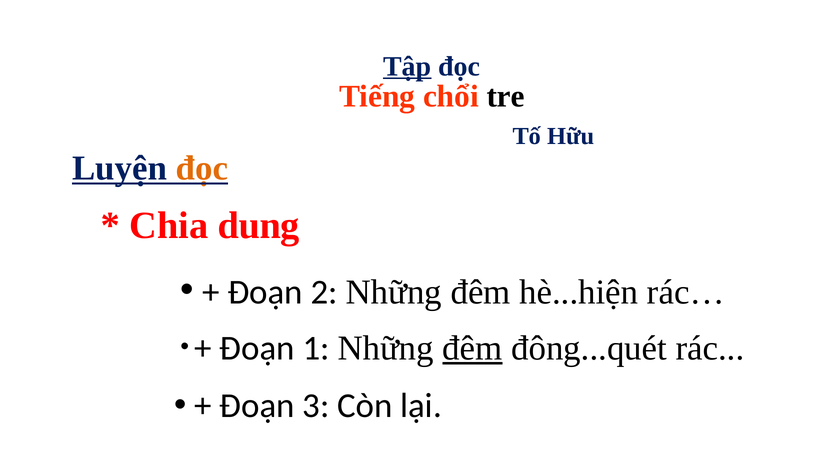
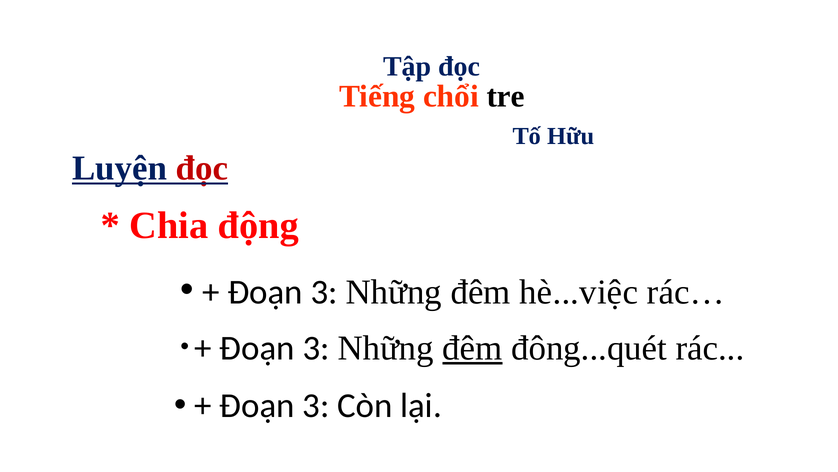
Tập underline: present -> none
đọc at (202, 168) colour: orange -> red
dung: dung -> động
2 at (324, 292): 2 -> 3
hè...hiện: hè...hiện -> hè...việc
1 at (316, 348): 1 -> 3
